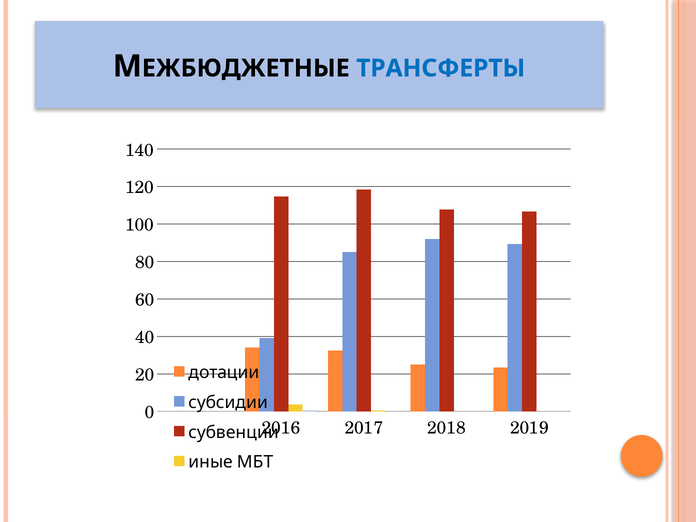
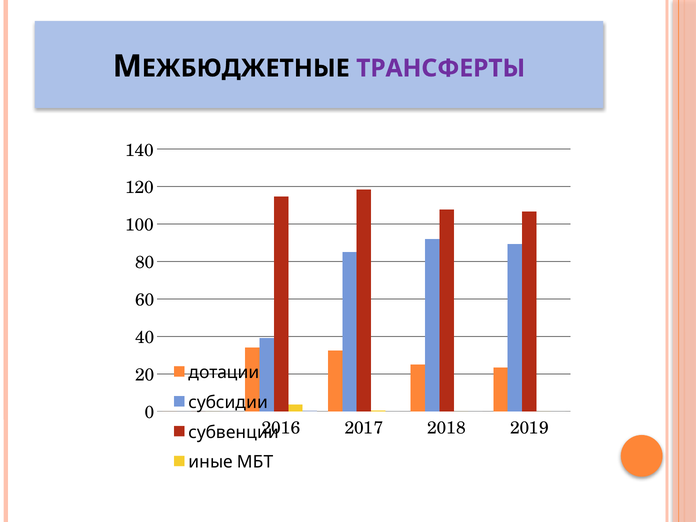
ТРАНСФЕРТЫ colour: blue -> purple
